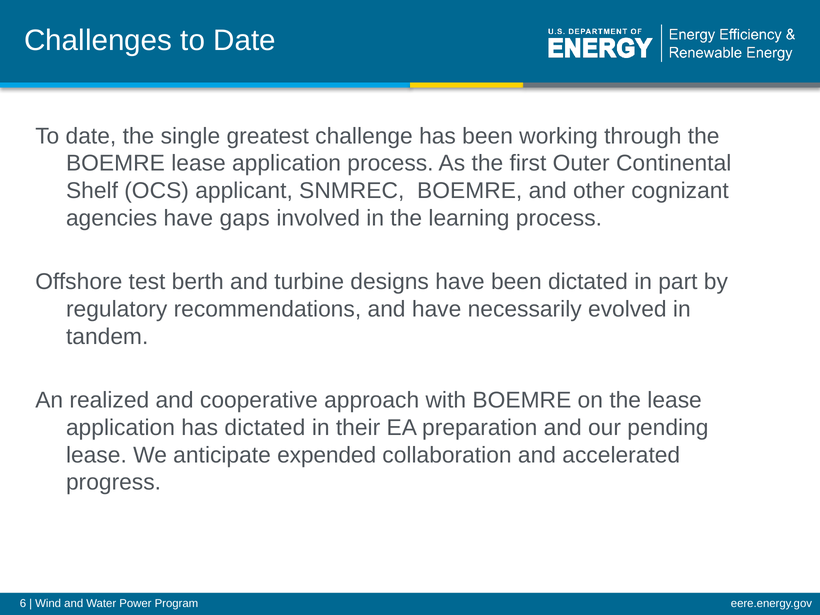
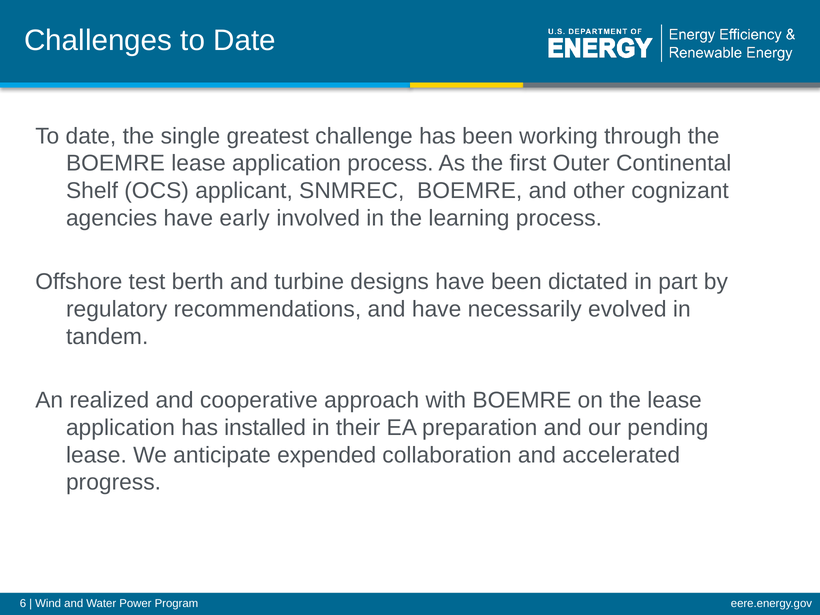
gaps: gaps -> early
has dictated: dictated -> installed
